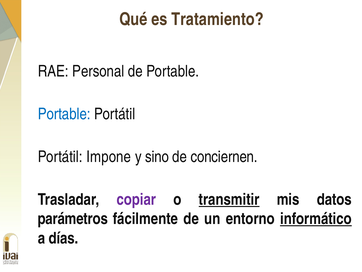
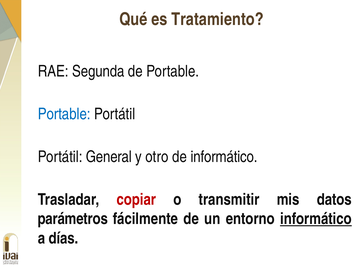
Personal: Personal -> Segunda
Impone: Impone -> General
sino: sino -> otro
de conciernen: conciernen -> informático
copiar colour: purple -> red
transmitir underline: present -> none
